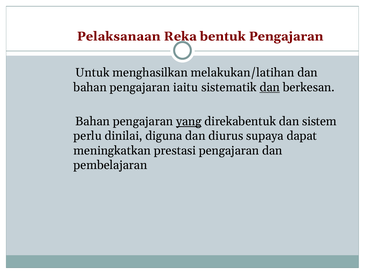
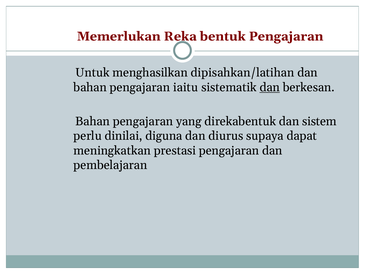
Pelaksanaan: Pelaksanaan -> Memerlukan
melakukan/latihan: melakukan/latihan -> dipisahkan/latihan
yang underline: present -> none
